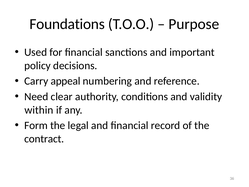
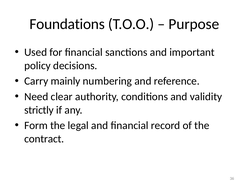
appeal: appeal -> mainly
within: within -> strictly
